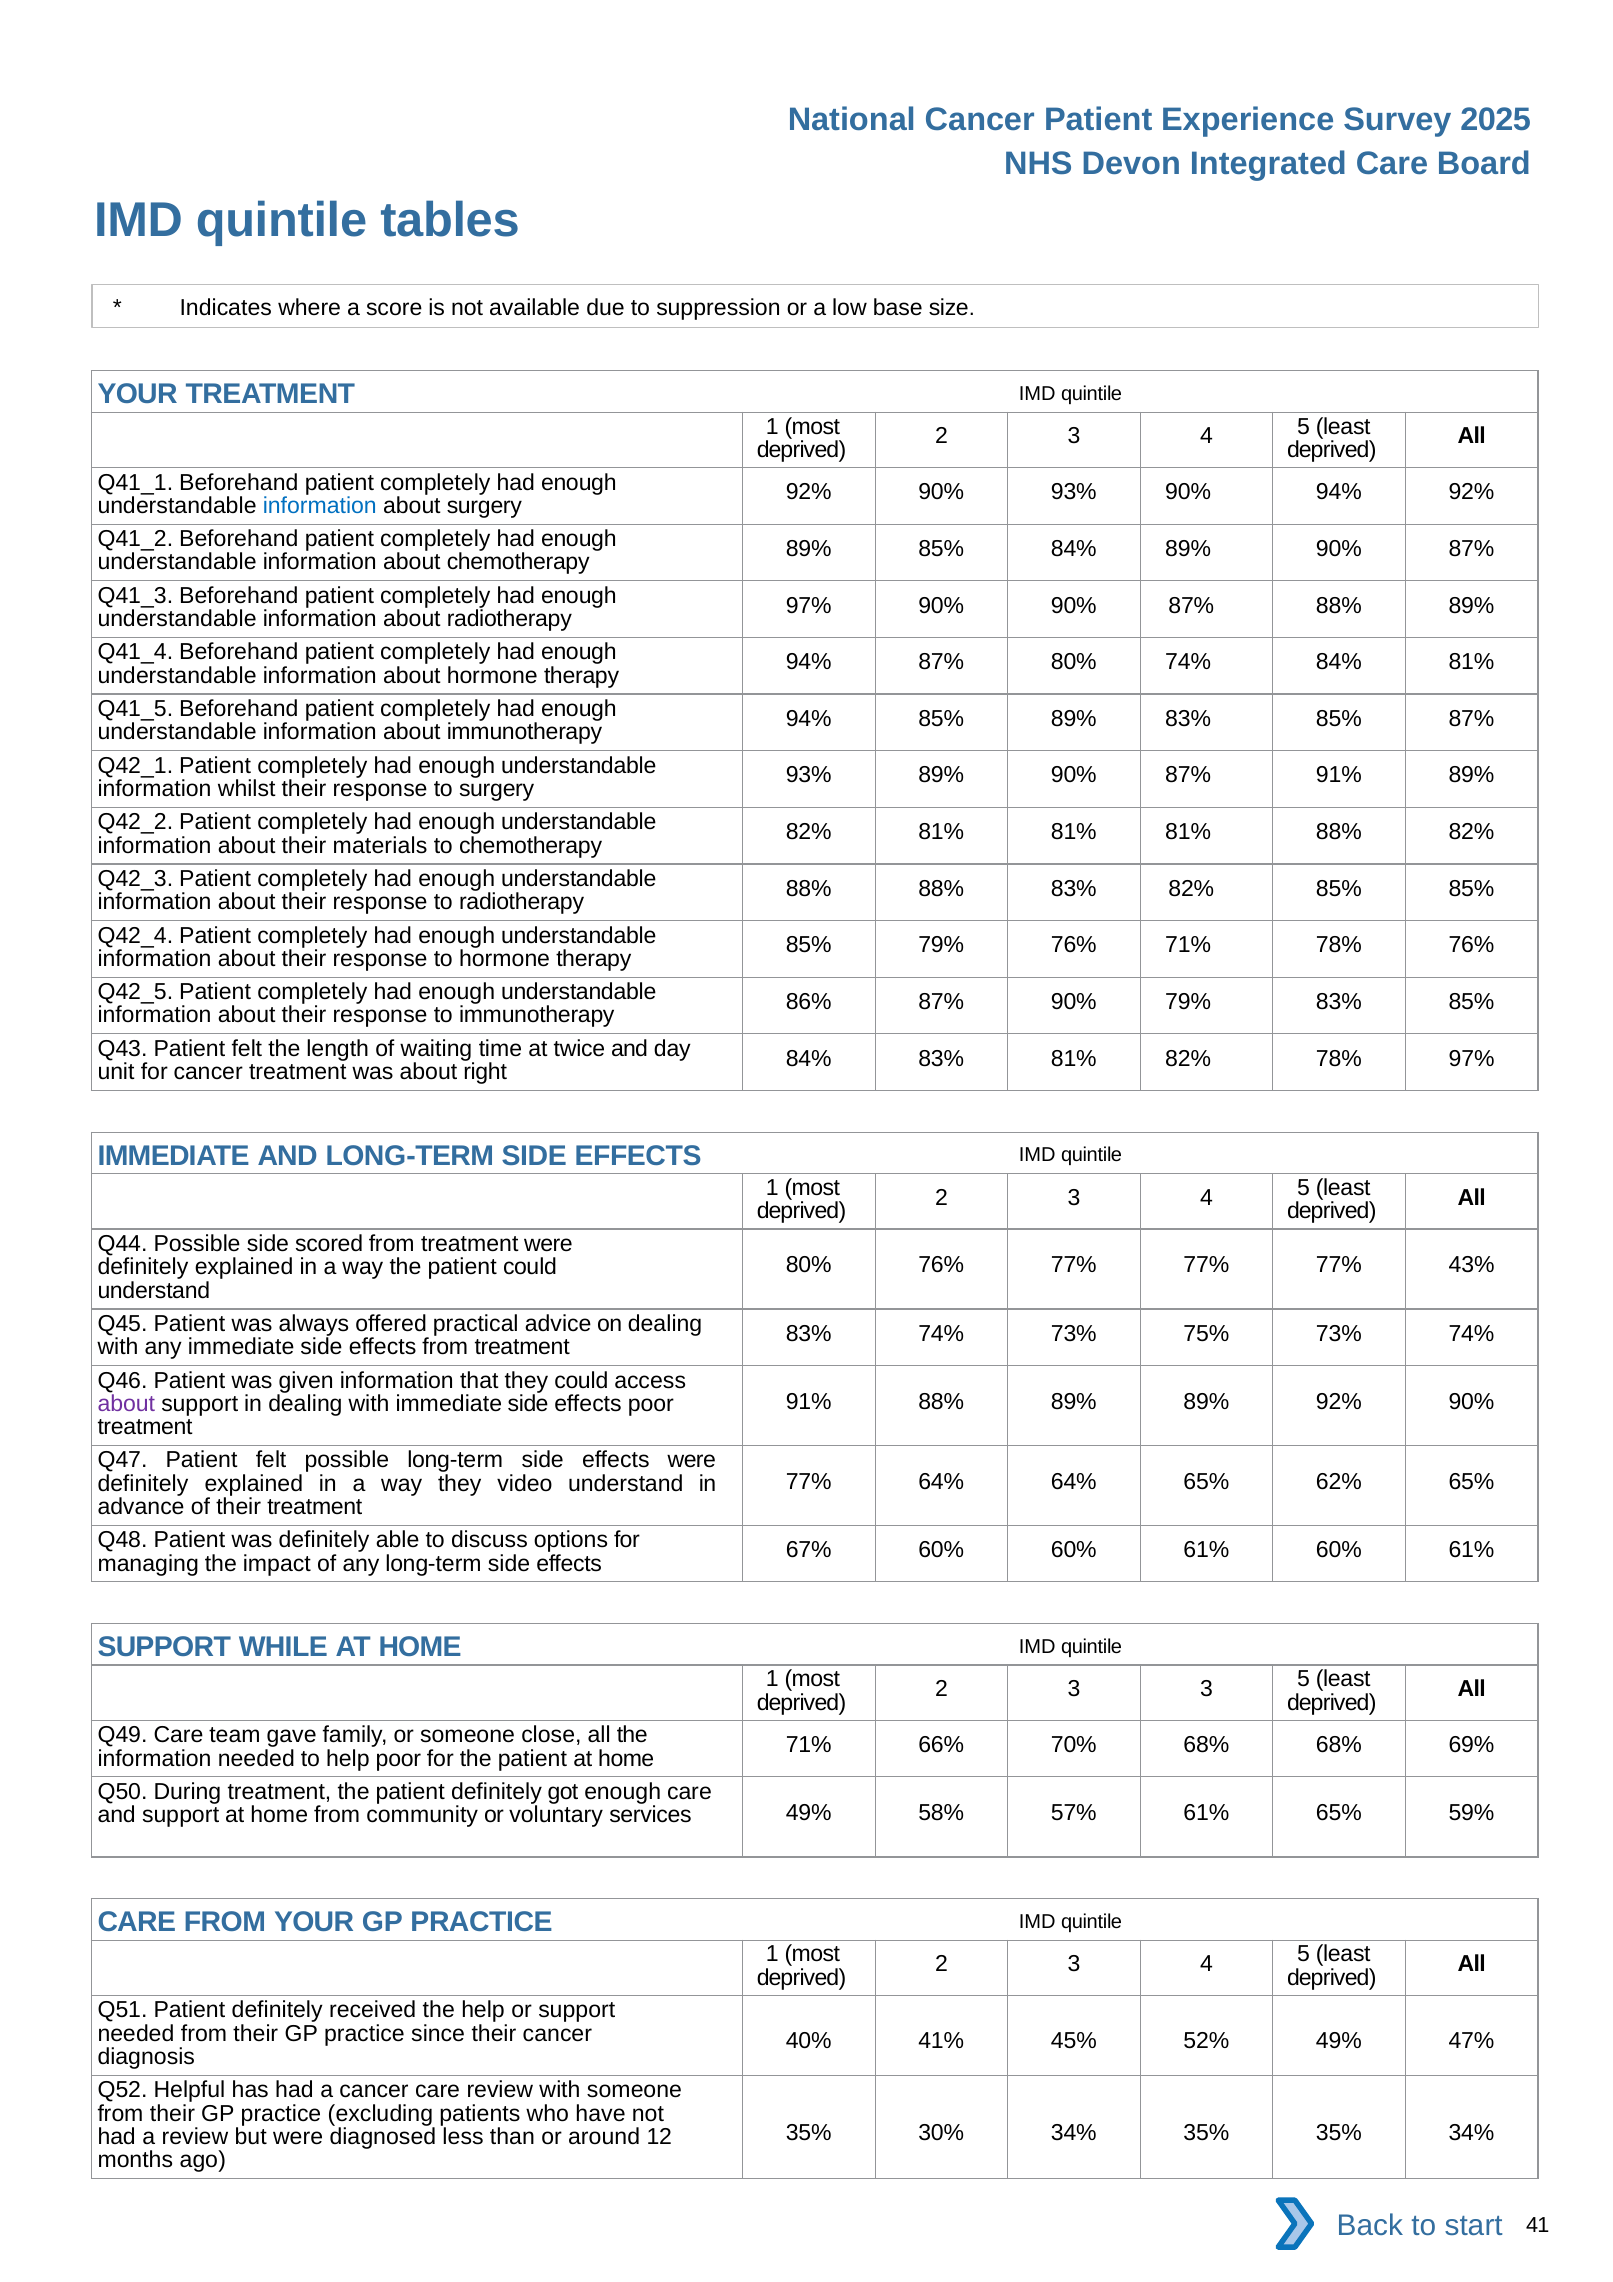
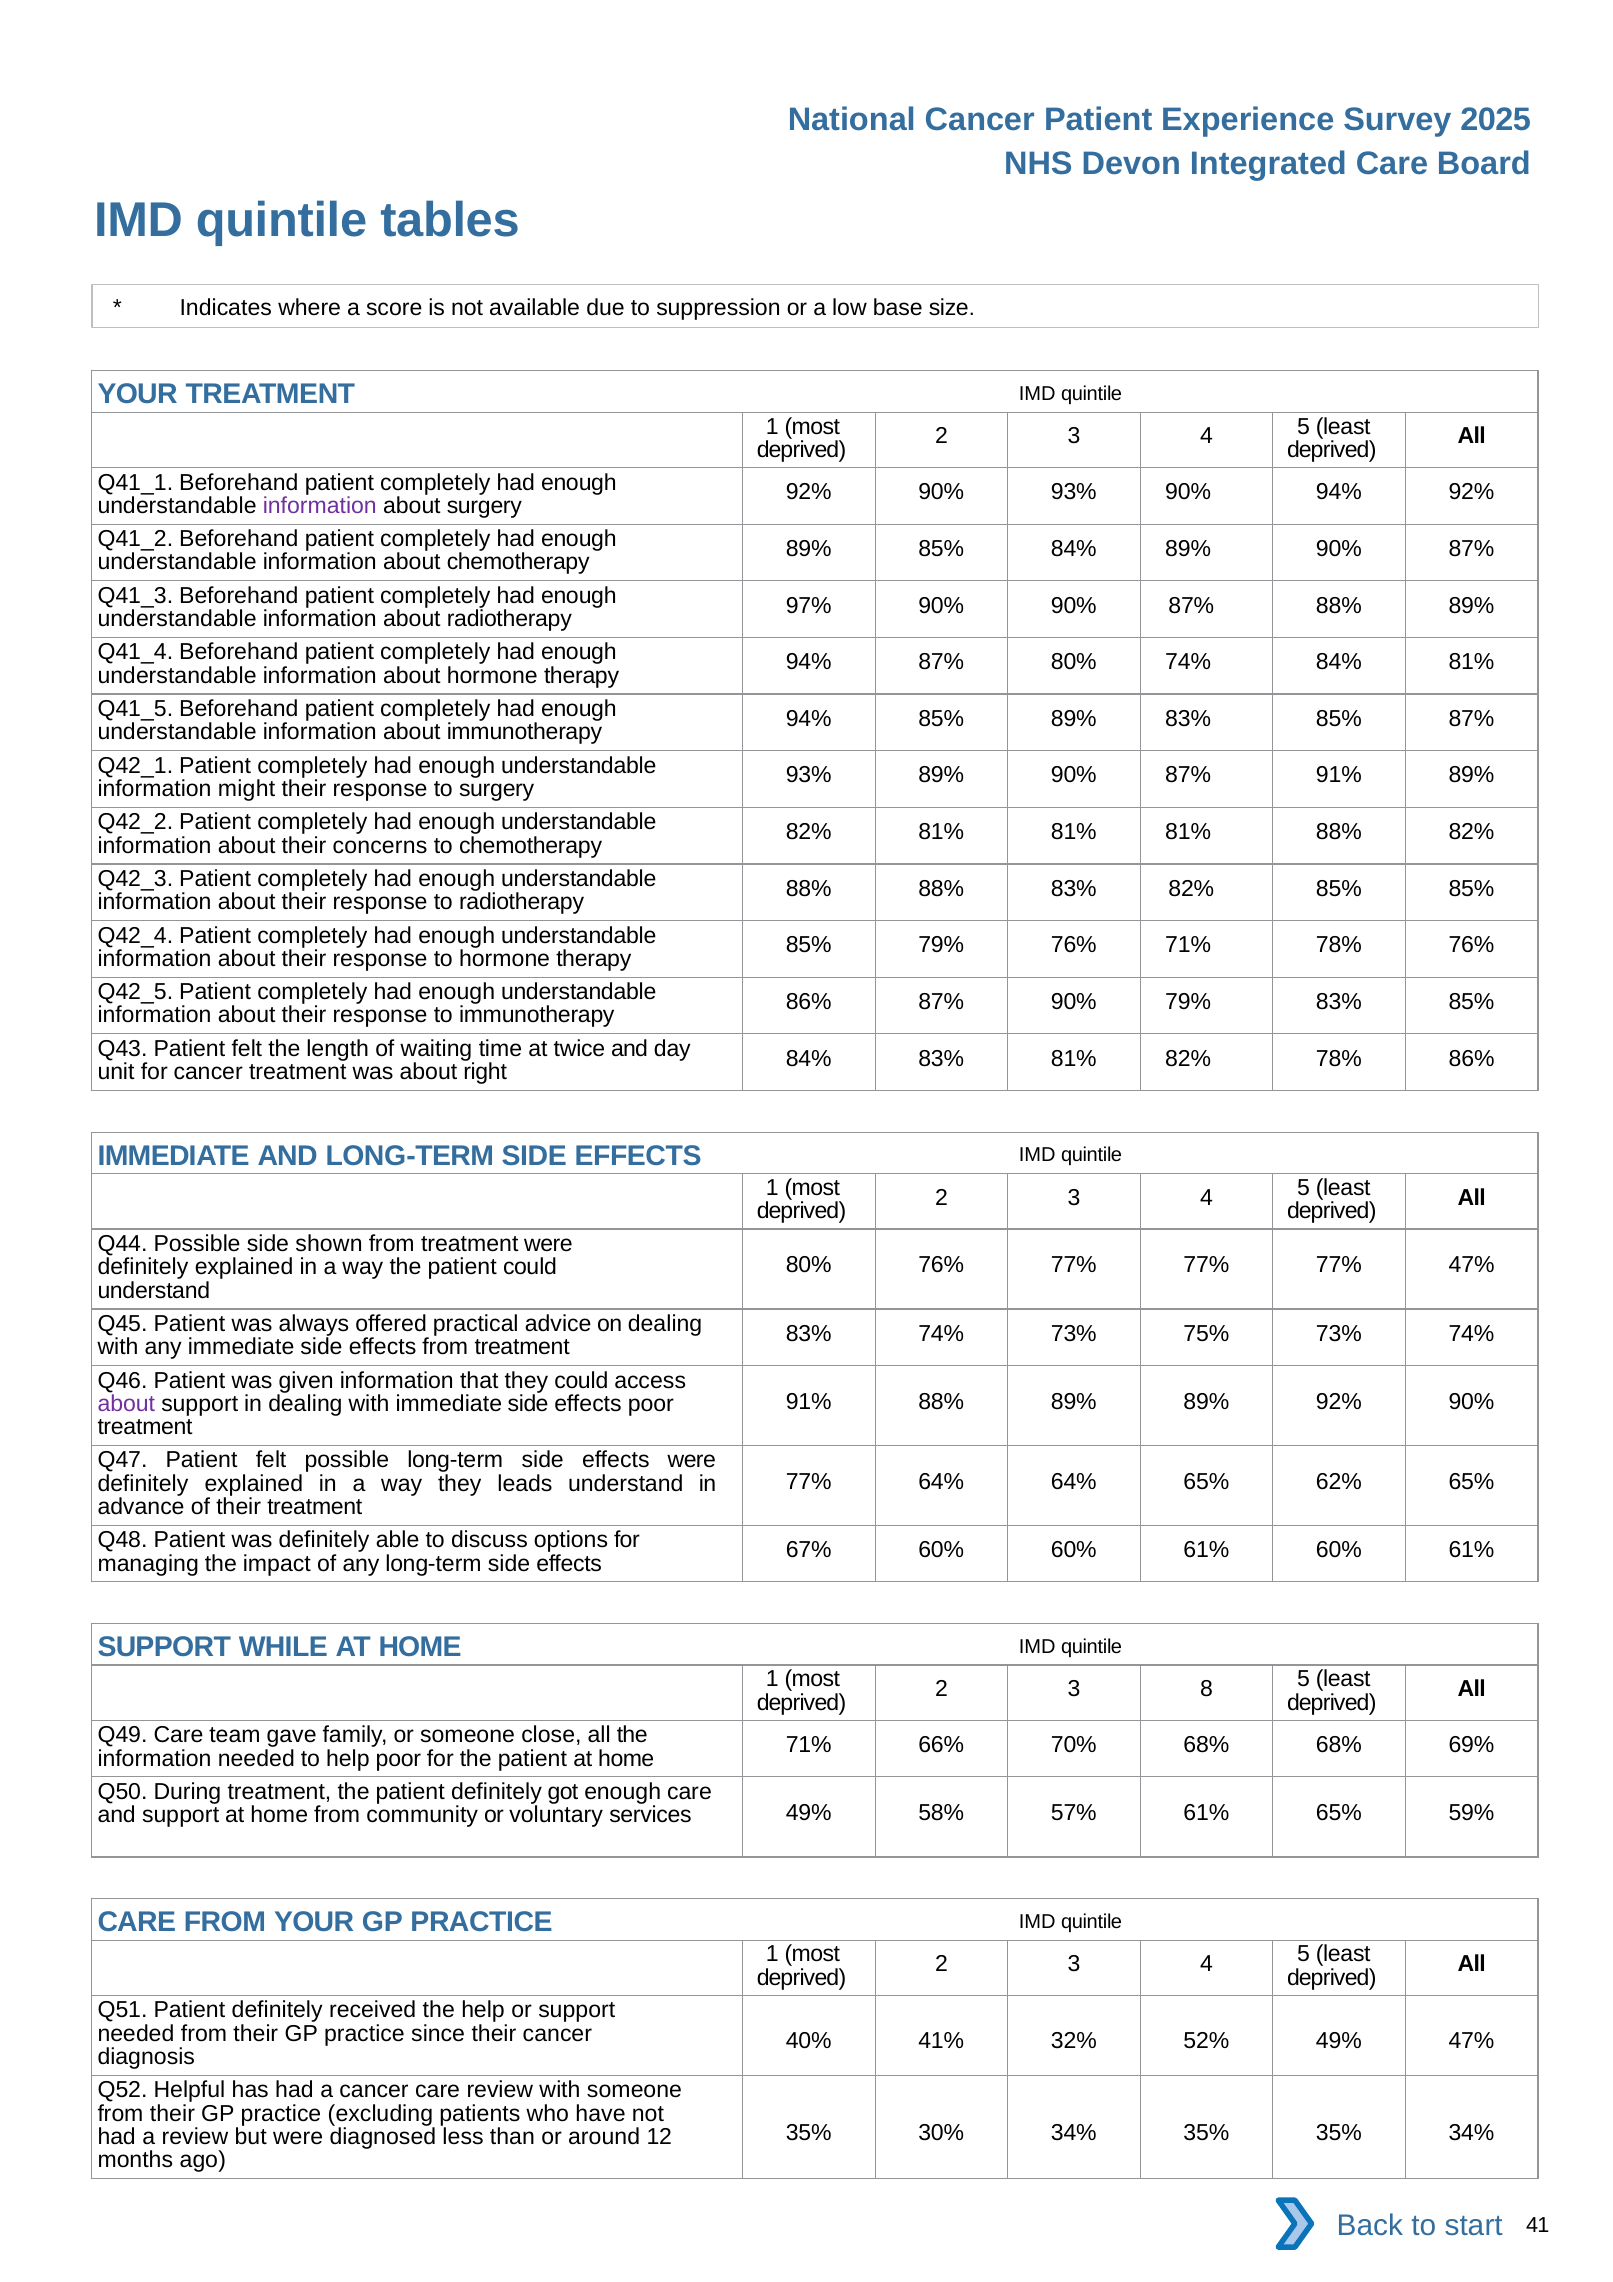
information at (320, 506) colour: blue -> purple
whilst: whilst -> might
materials: materials -> concerns
78% 97%: 97% -> 86%
scored: scored -> shown
77% 43%: 43% -> 47%
video: video -> leads
3 3: 3 -> 8
45%: 45% -> 32%
